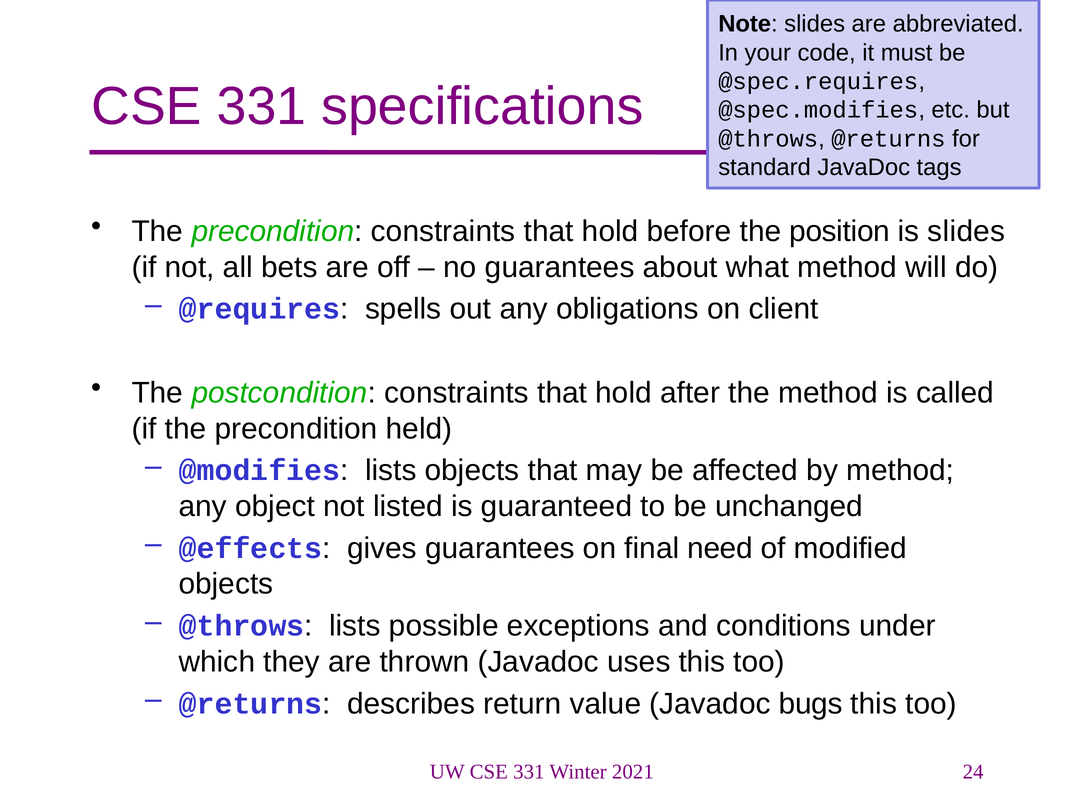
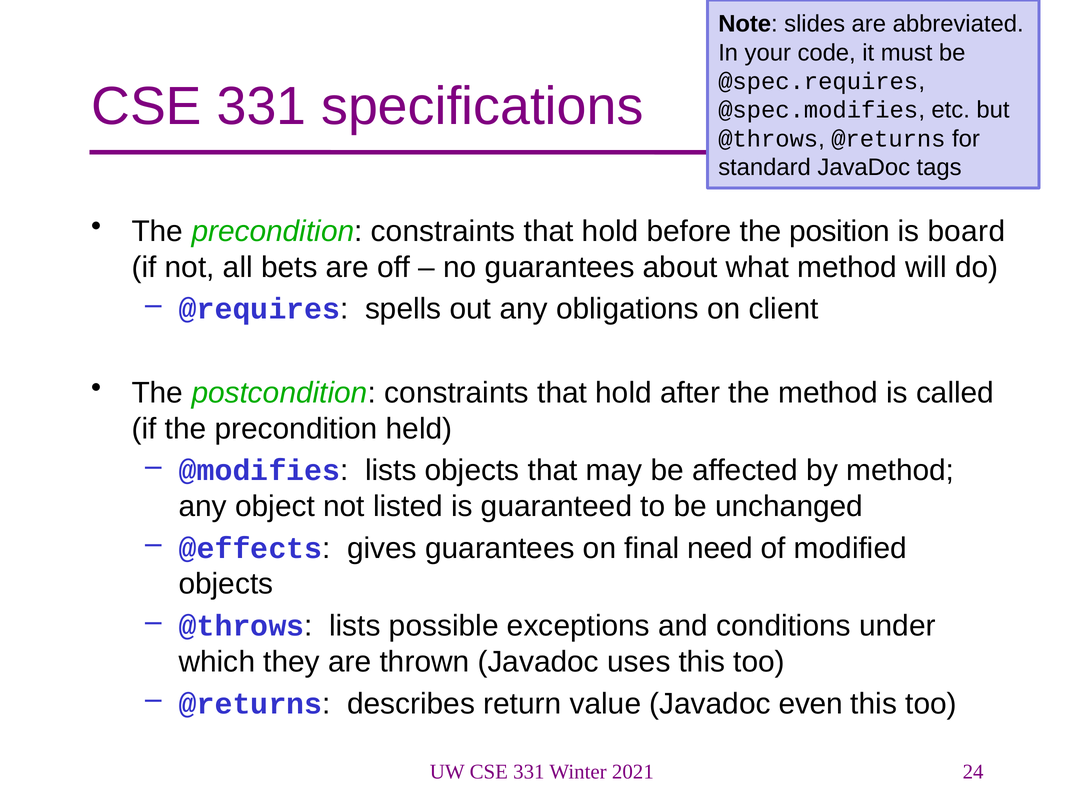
is slides: slides -> board
bugs: bugs -> even
